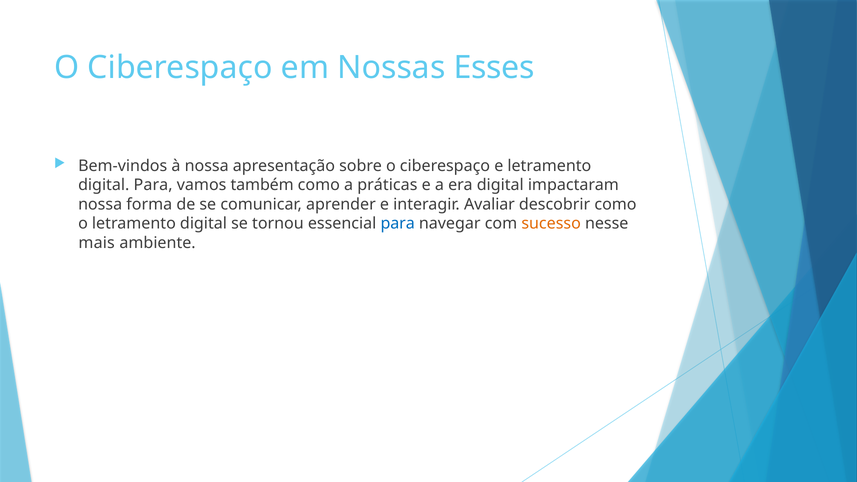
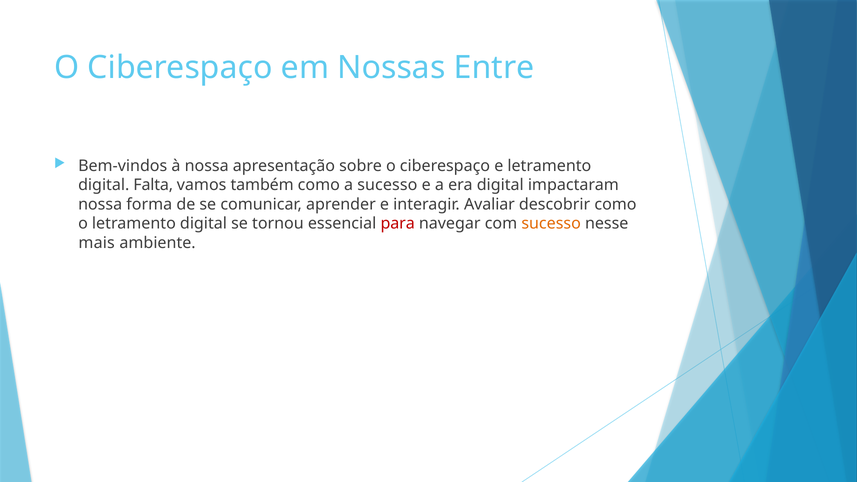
Esses: Esses -> Entre
digital Para: Para -> Falta
a práticas: práticas -> sucesso
para at (398, 224) colour: blue -> red
